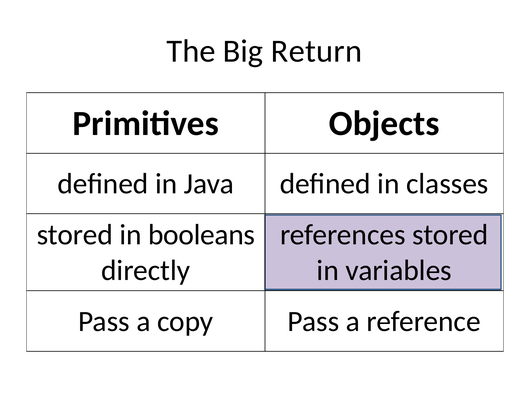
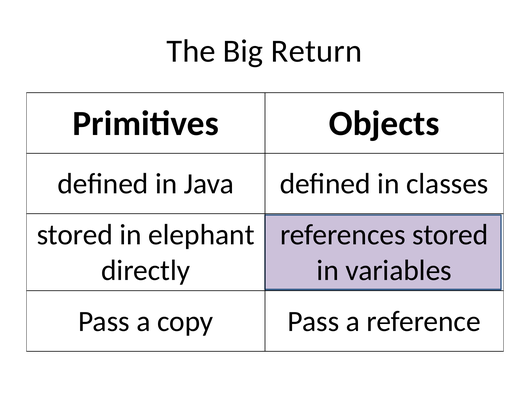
booleans: booleans -> elephant
